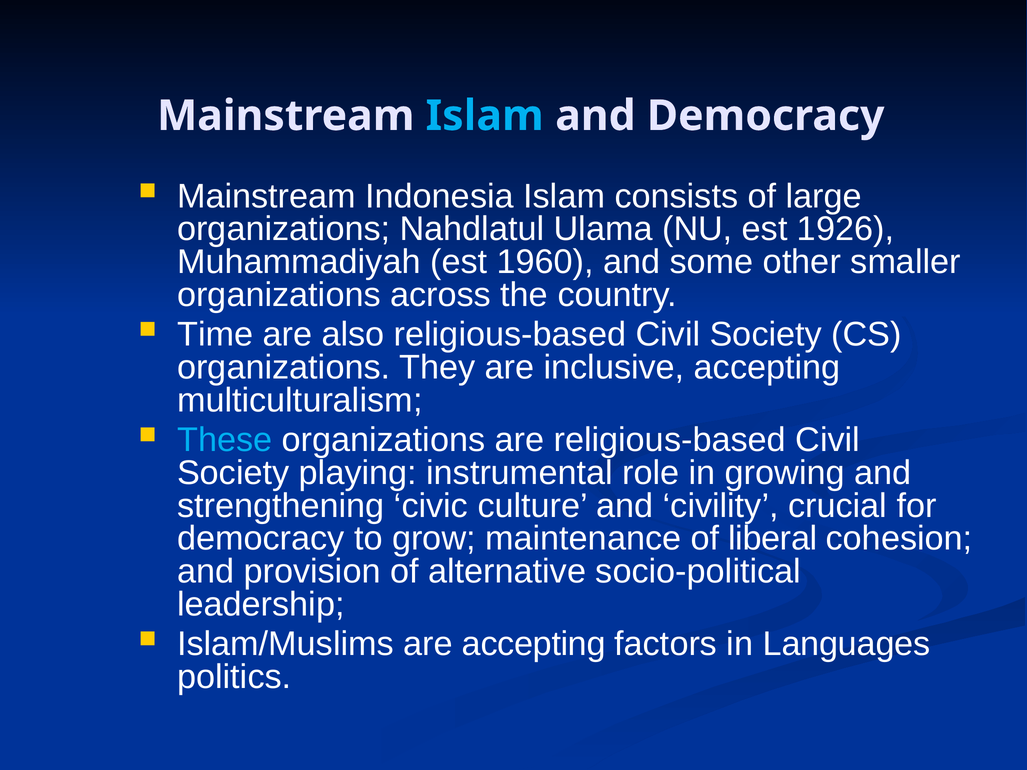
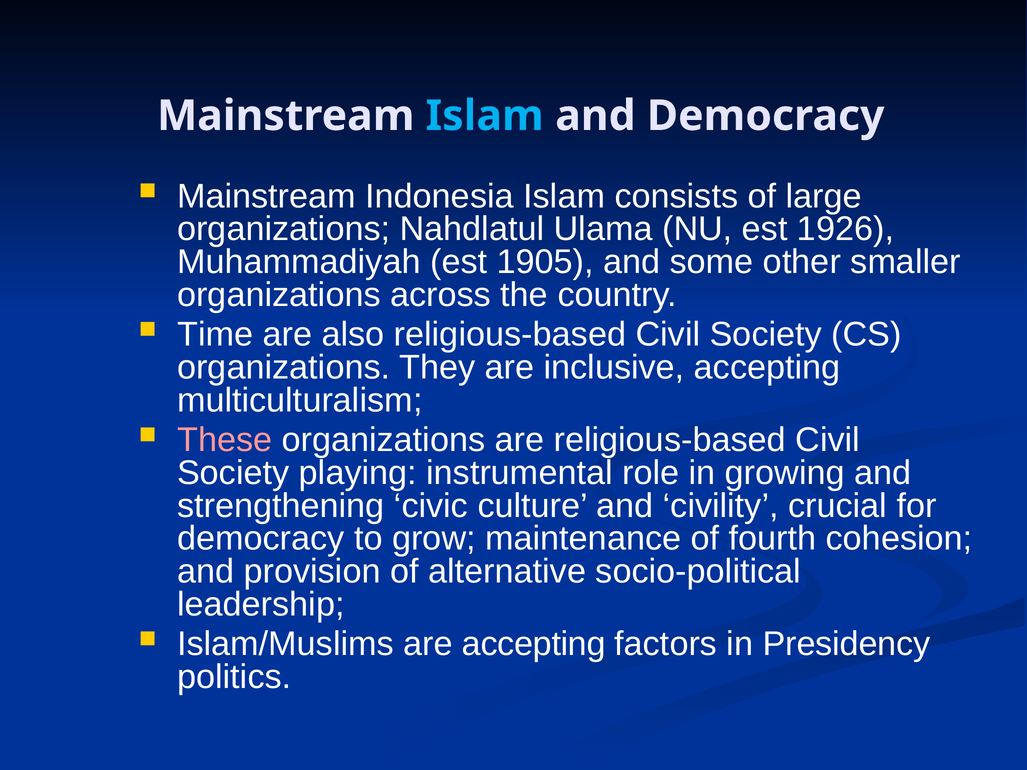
1960: 1960 -> 1905
These colour: light blue -> pink
liberal: liberal -> fourth
Languages: Languages -> Presidency
